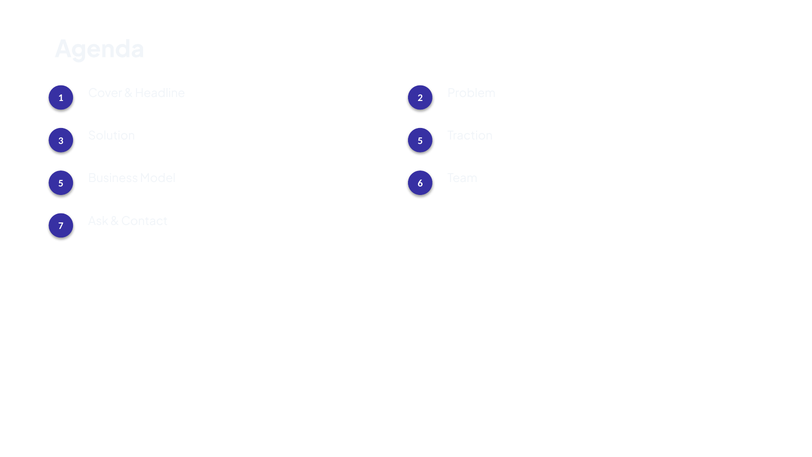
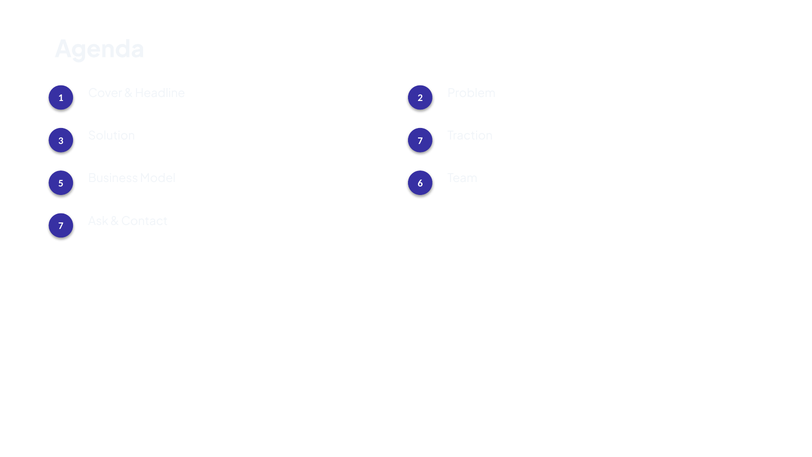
Solution 5: 5 -> 7
